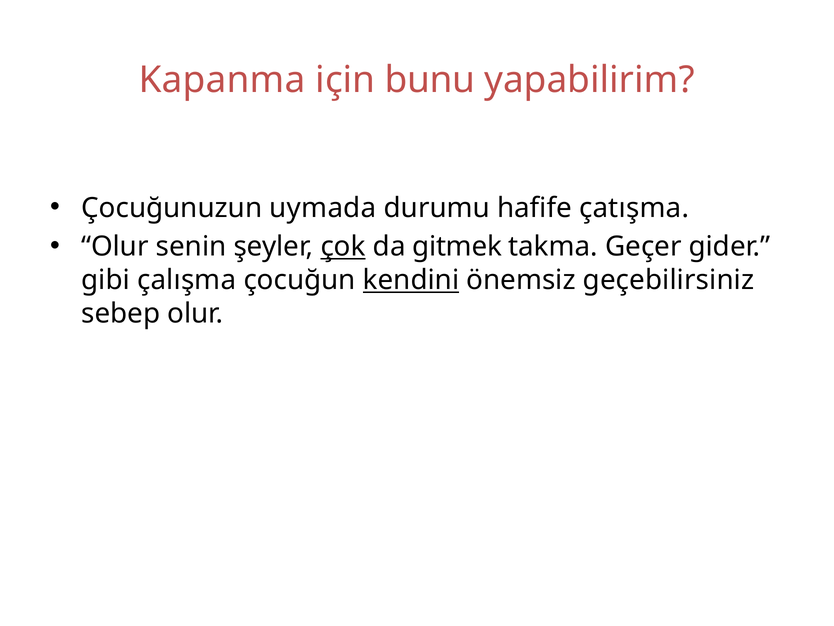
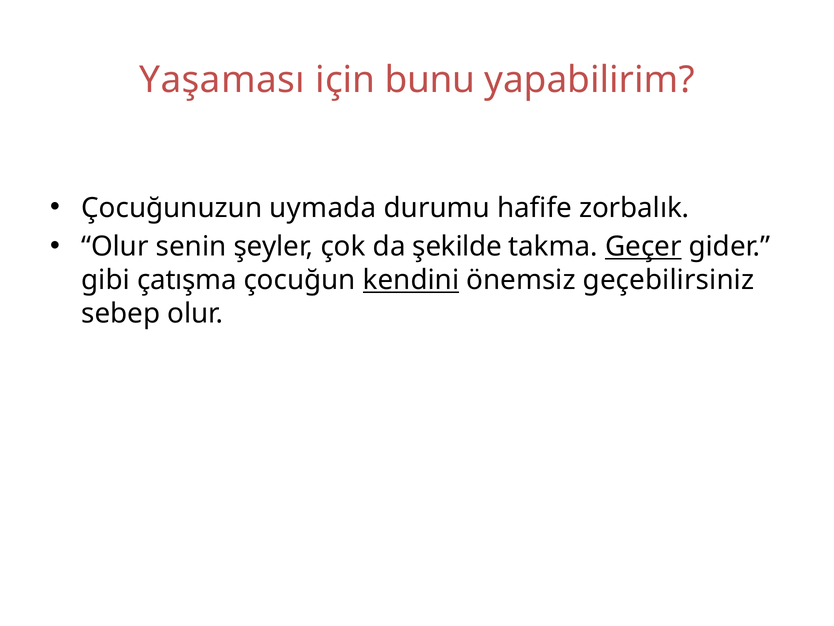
Kapanma: Kapanma -> Yaşaması
çatışma: çatışma -> zorbalık
çok underline: present -> none
gitmek: gitmek -> şekilde
Geçer underline: none -> present
çalışma: çalışma -> çatışma
